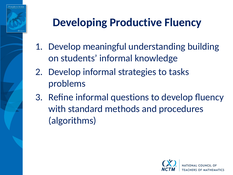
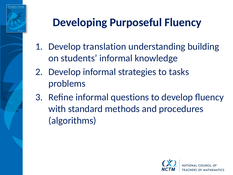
Productive: Productive -> Purposeful
meaningful: meaningful -> translation
